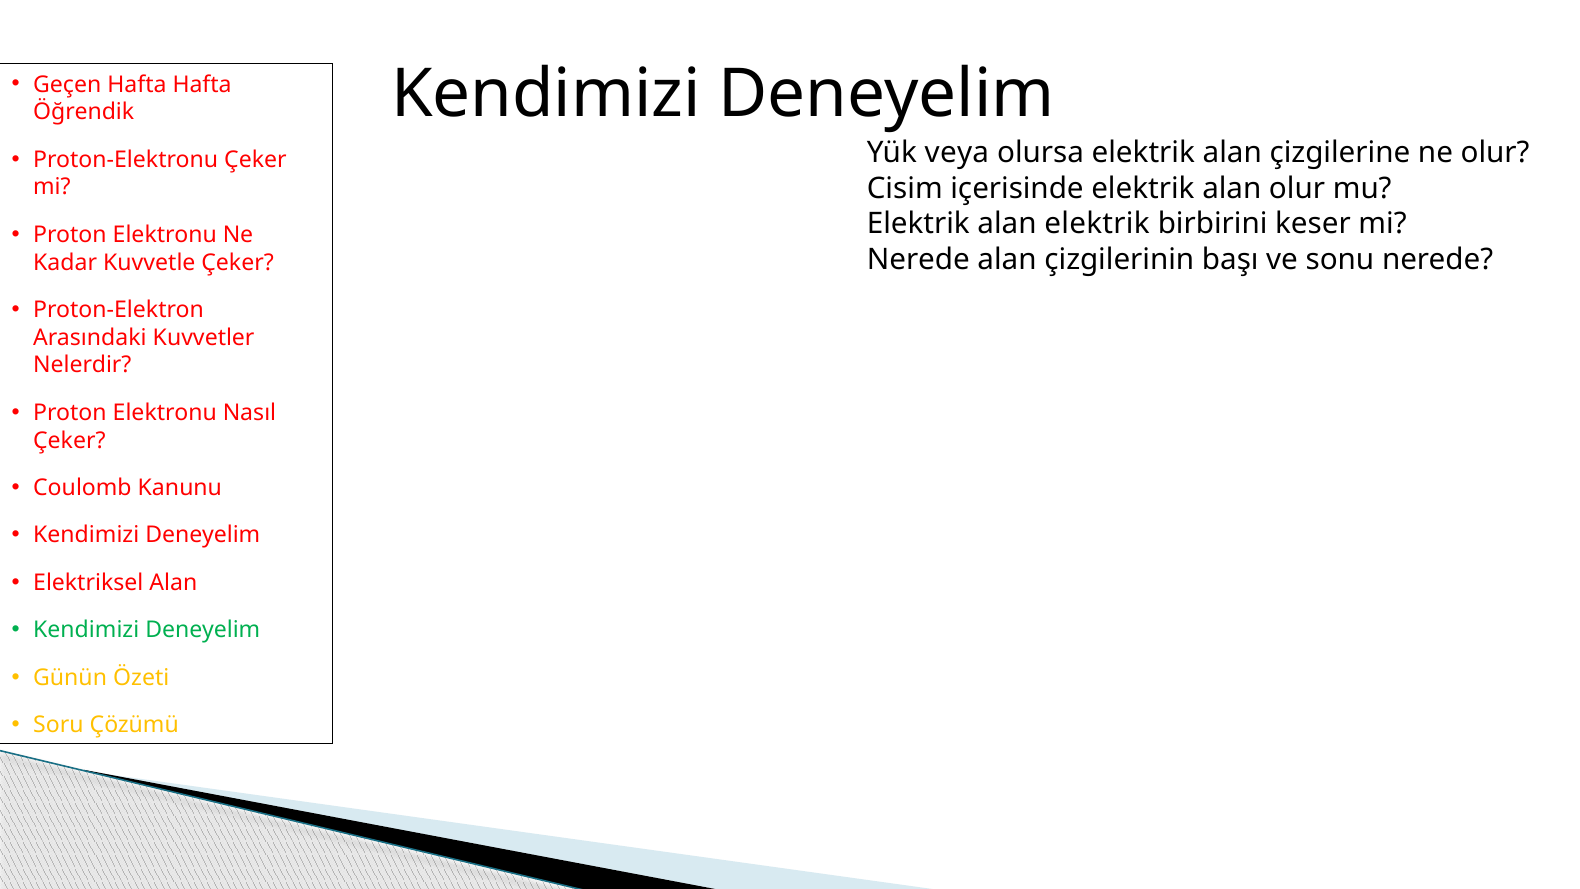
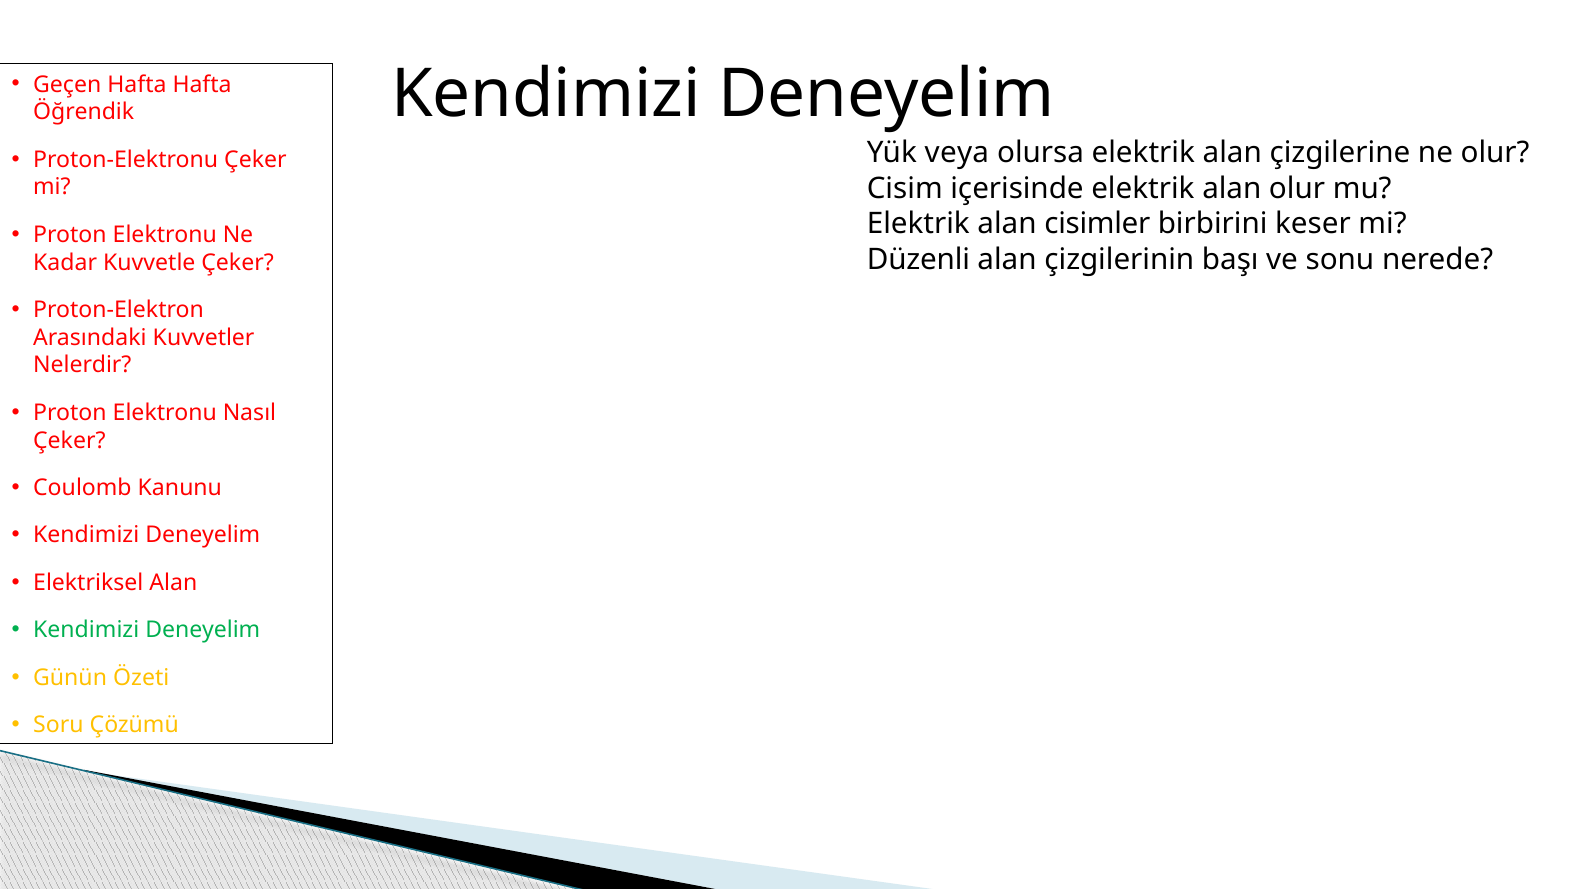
alan elektrik: elektrik -> cisimler
Nerede at (918, 259): Nerede -> Düzenli
